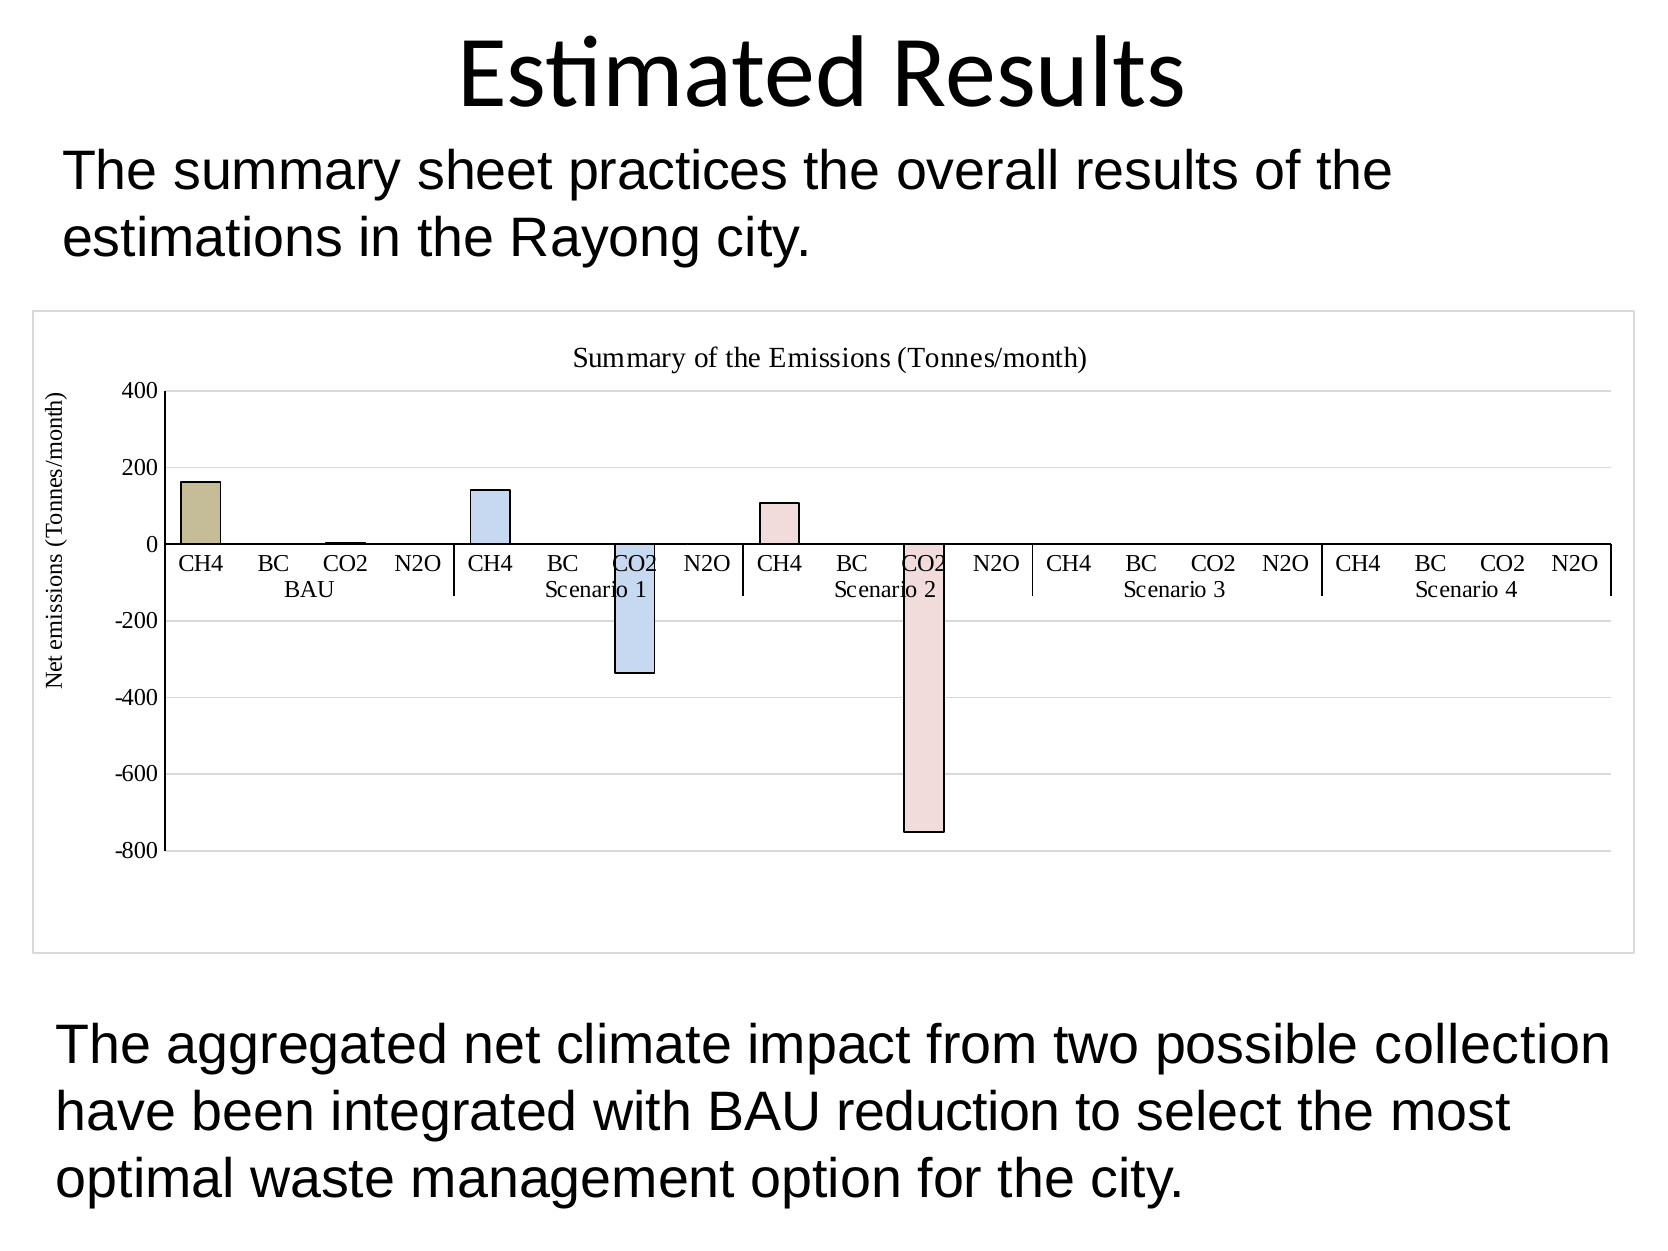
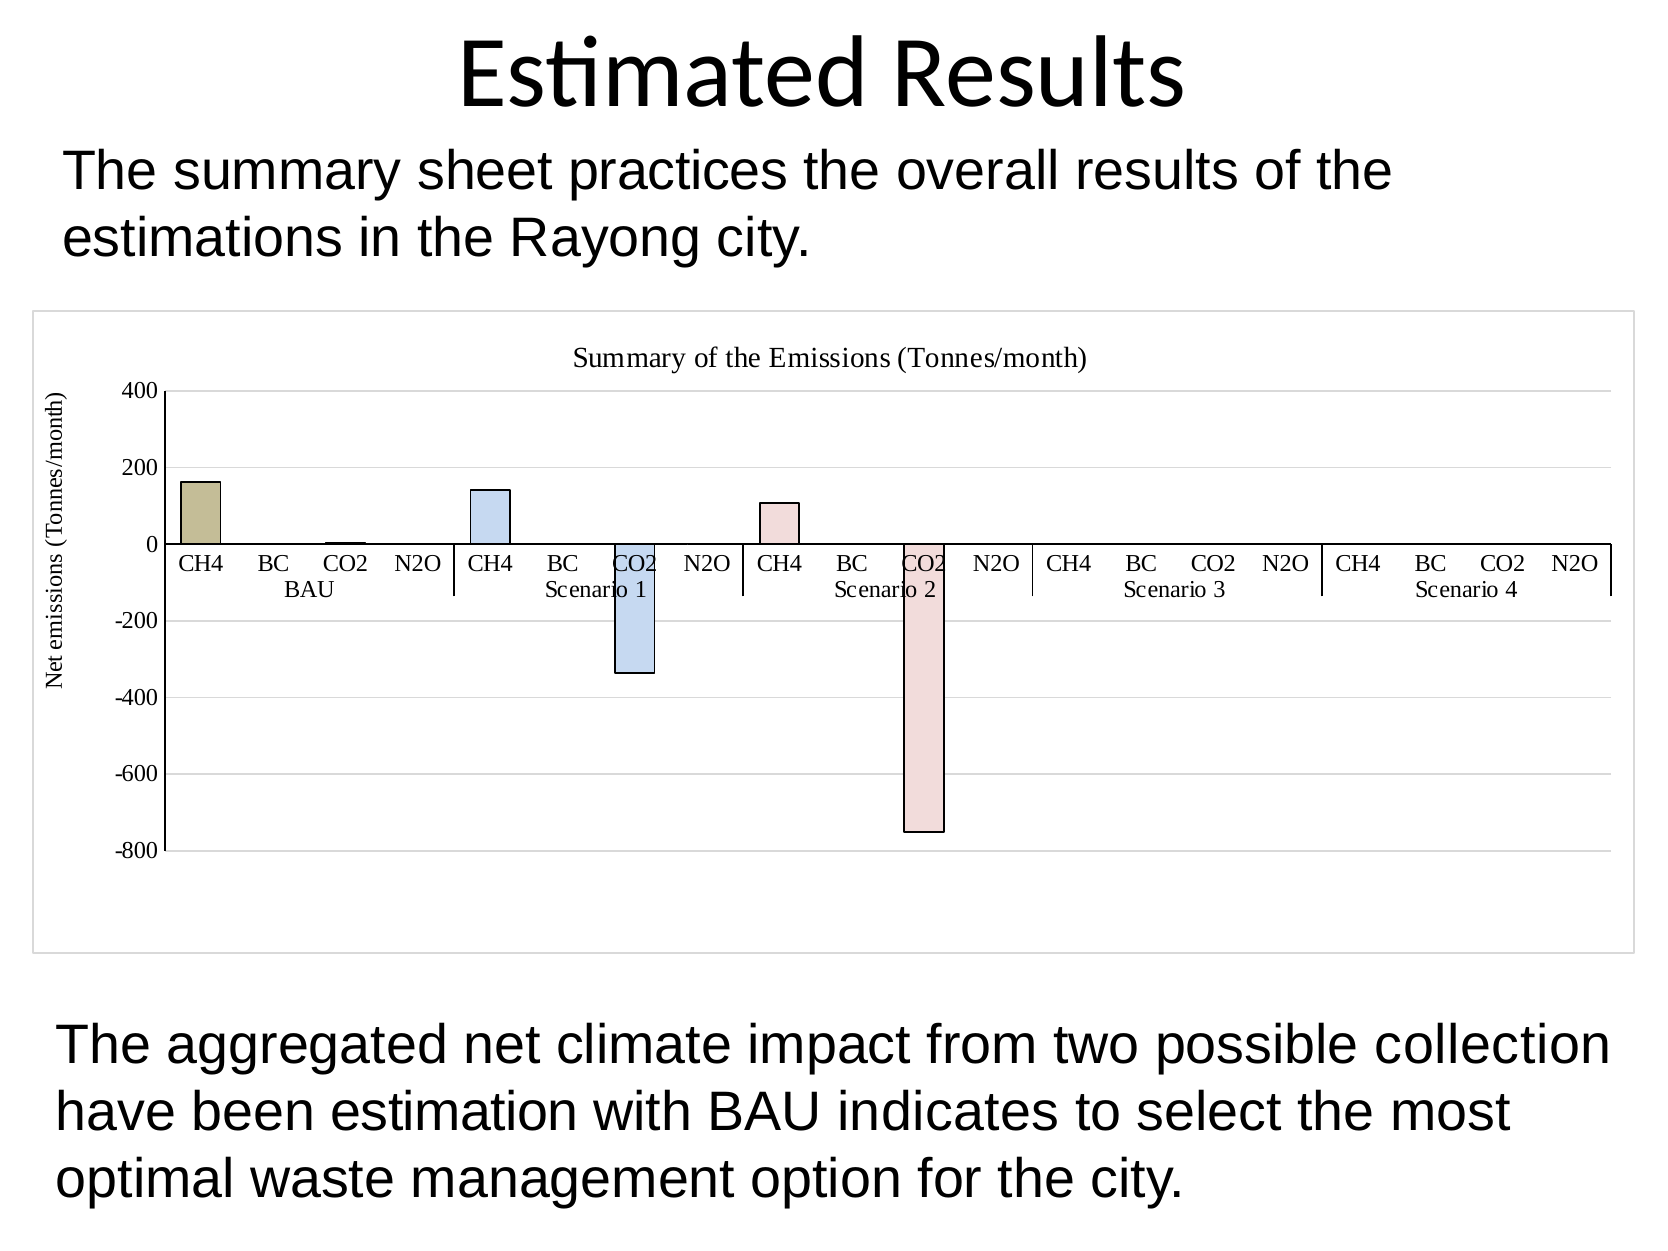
integrated: integrated -> estimation
reduction: reduction -> indicates
